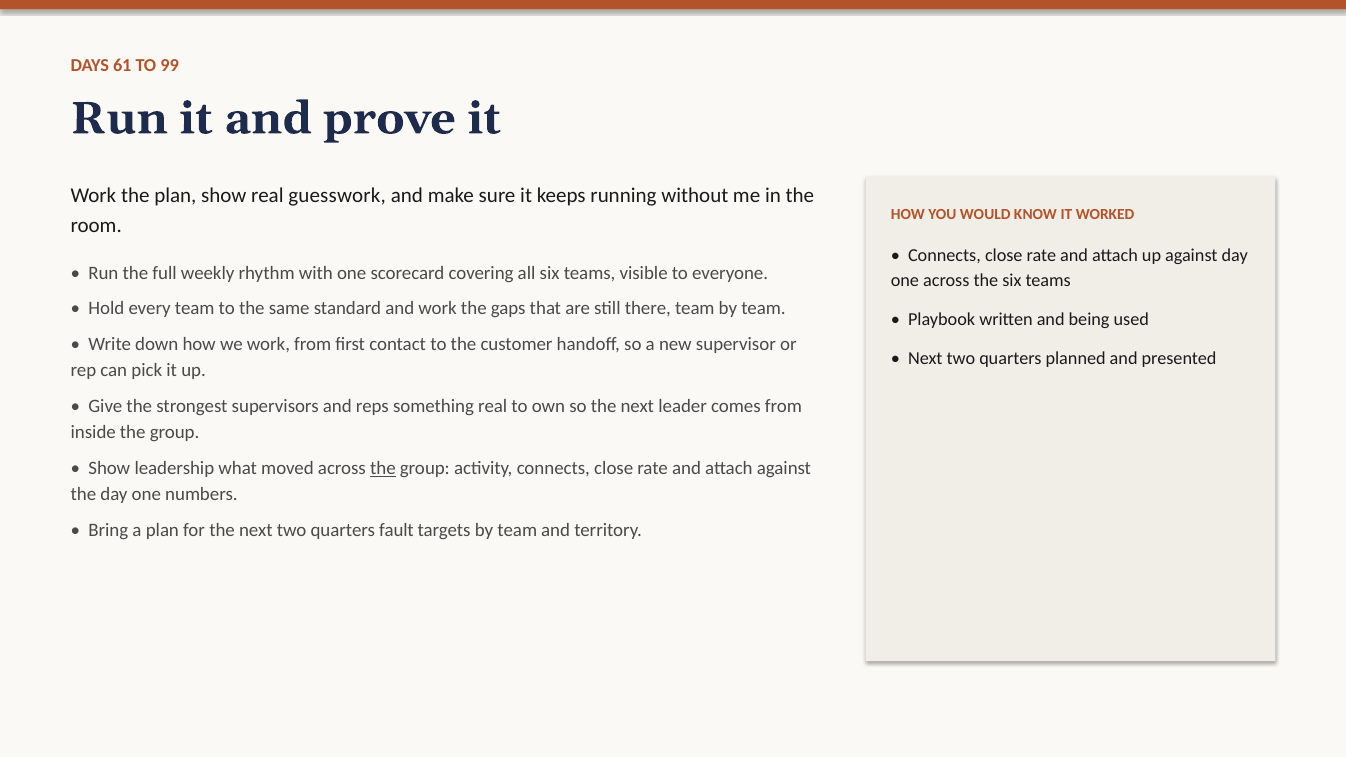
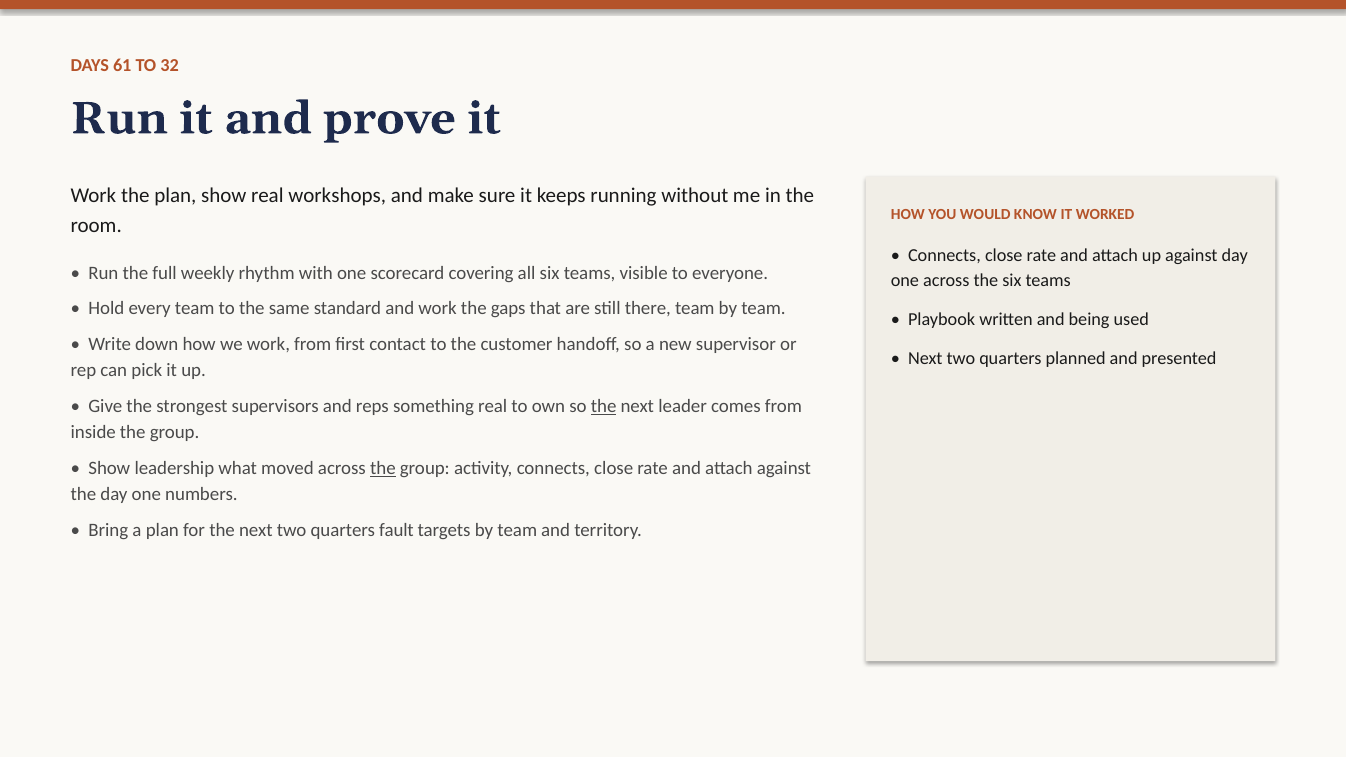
99: 99 -> 32
guesswork: guesswork -> workshops
the at (604, 407) underline: none -> present
